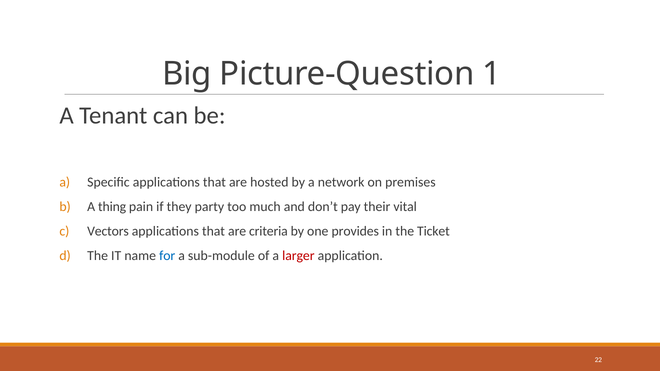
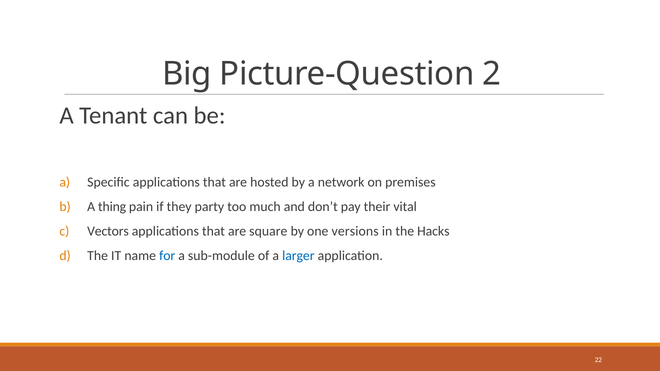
1: 1 -> 2
criteria: criteria -> square
provides: provides -> versions
Ticket: Ticket -> Hacks
larger colour: red -> blue
